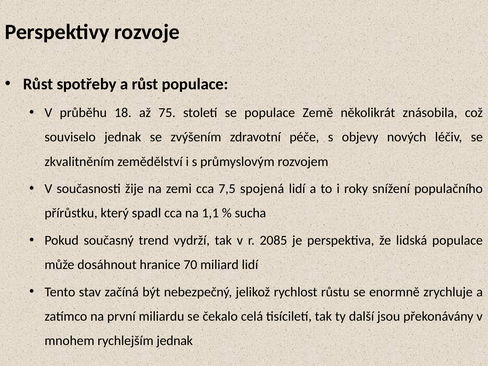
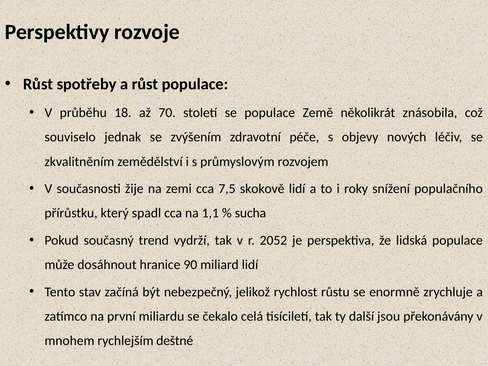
75: 75 -> 70
spojená: spojená -> skokově
2085: 2085 -> 2052
70: 70 -> 90
rychlejším jednak: jednak -> deštné
